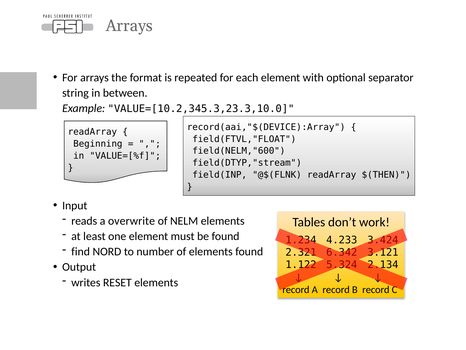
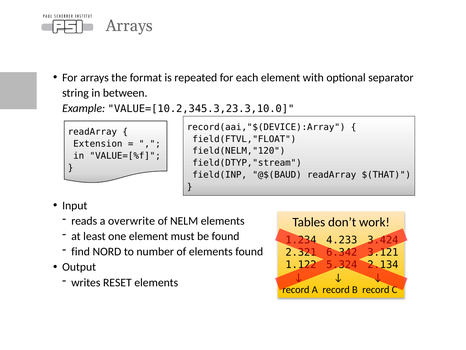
Beginning: Beginning -> Extension
field(NELM,"600: field(NELM,"600 -> field(NELM,"120
@$(FLNK: @$(FLNK -> @$(BAUD
$(THEN: $(THEN -> $(THAT
